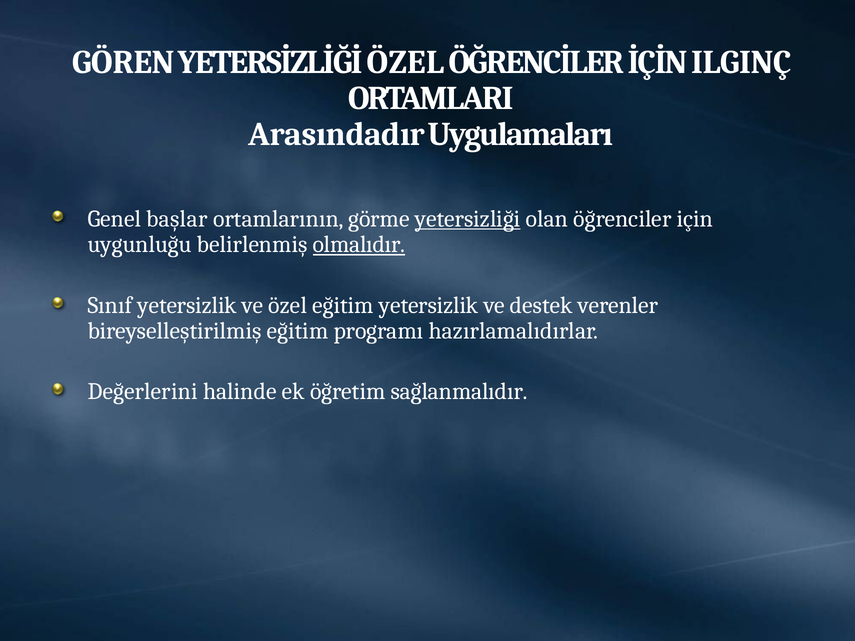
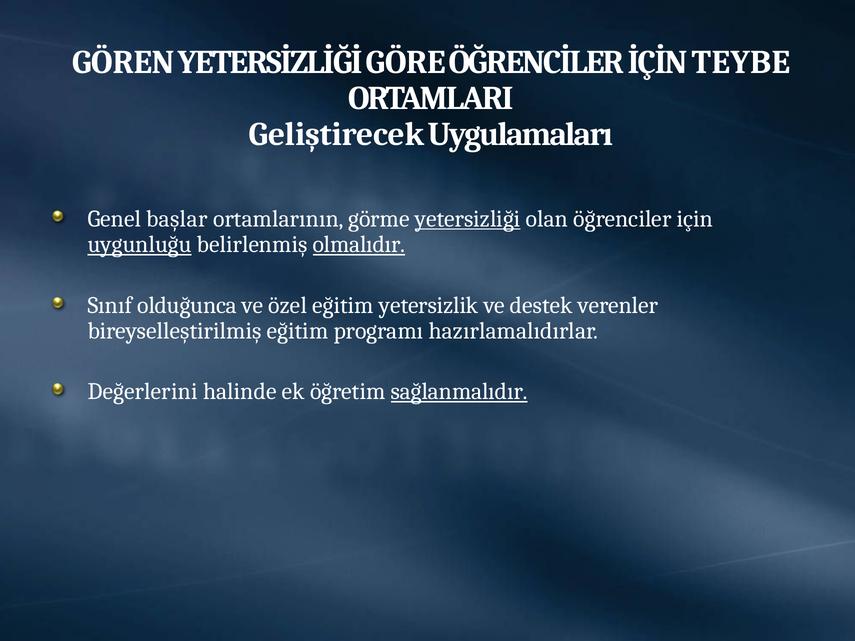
YETERSİZLİĞİ ÖZEL: ÖZEL -> GÖRE
ILGINÇ: ILGINÇ -> TEYBE
Arasındadır: Arasındadır -> Geliştirecek
uygunluğu underline: none -> present
Sınıf yetersizlik: yetersizlik -> olduğunca
sağlanmalıdır underline: none -> present
